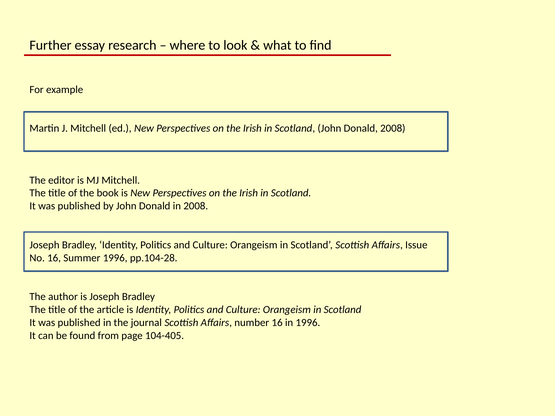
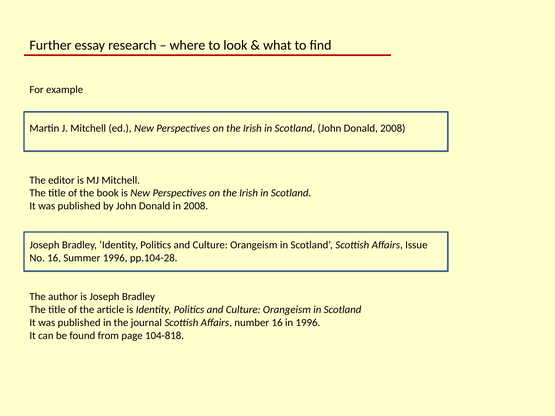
104-405: 104-405 -> 104-818
